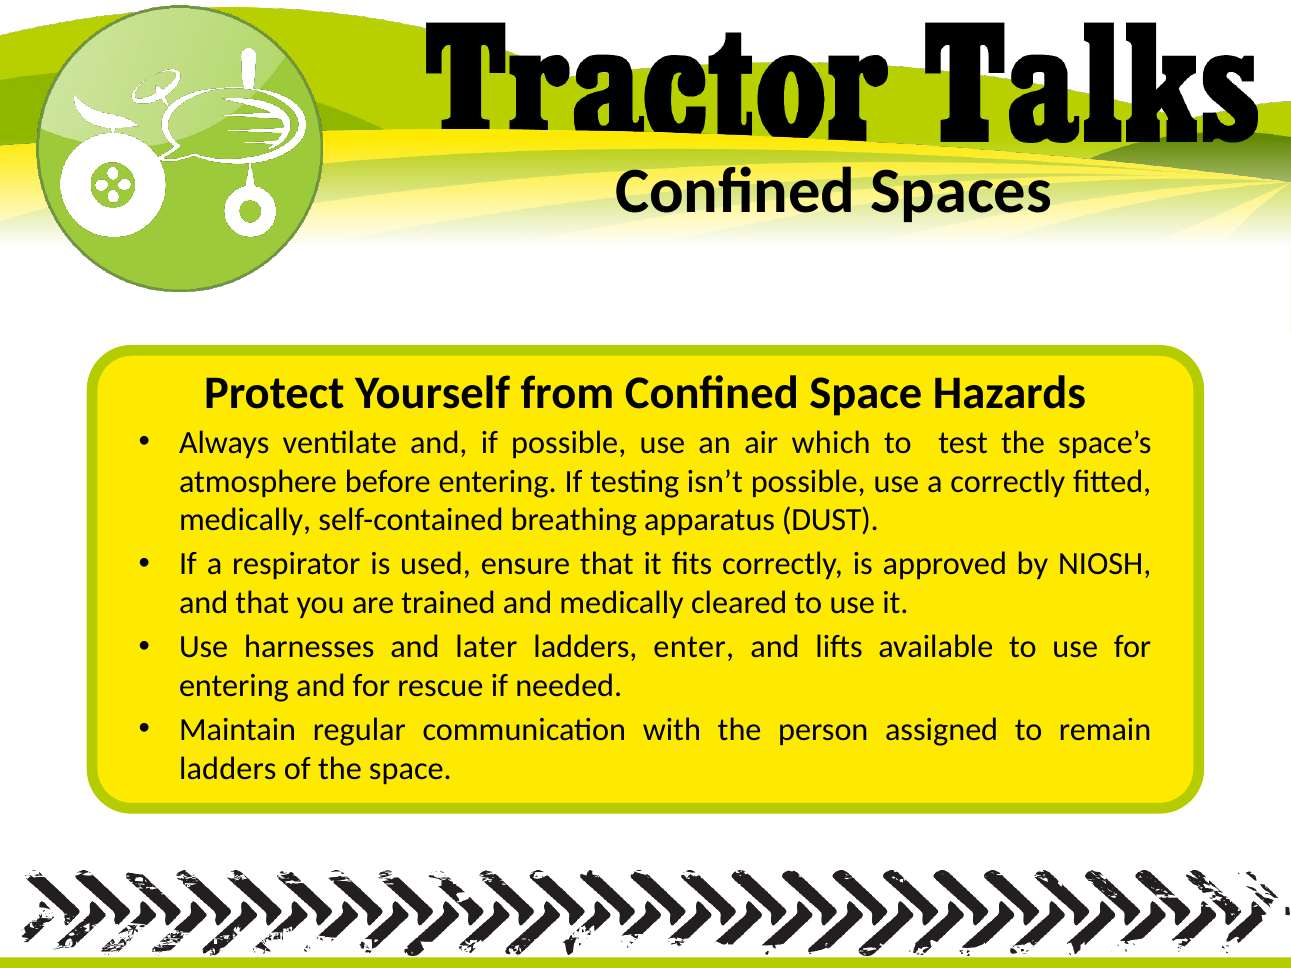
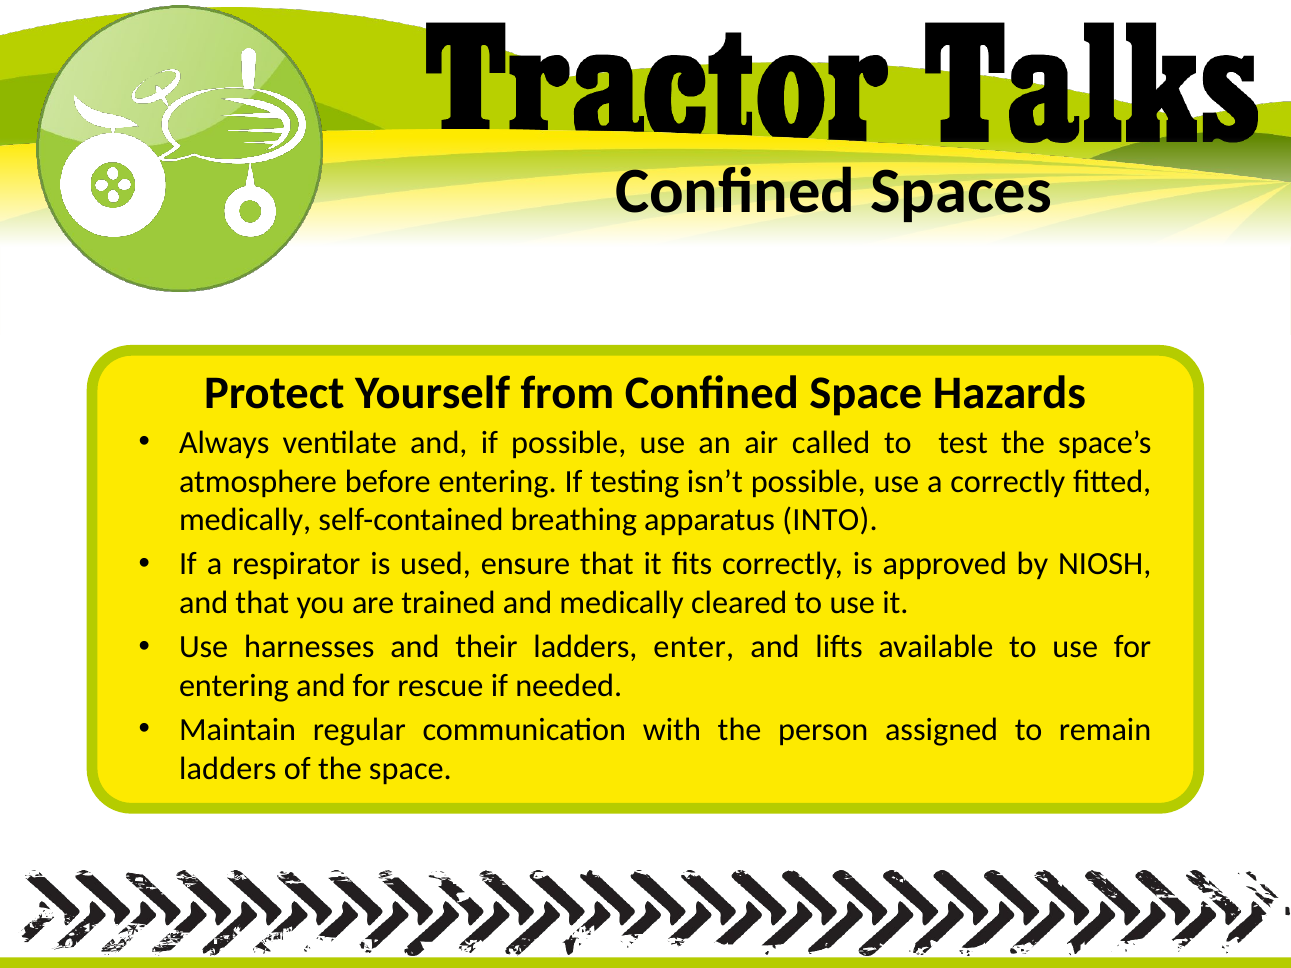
which: which -> called
DUST: DUST -> INTO
later: later -> their
